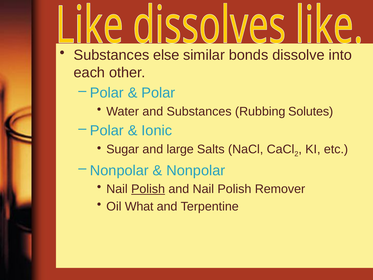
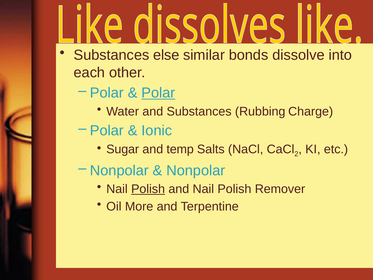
Polar at (158, 93) underline: none -> present
Solutes: Solutes -> Charge
large: large -> temp
What: What -> More
